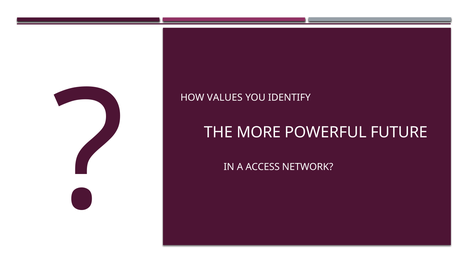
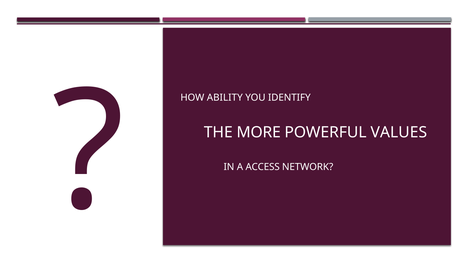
VALUES: VALUES -> ABILITY
FUTURE: FUTURE -> VALUES
